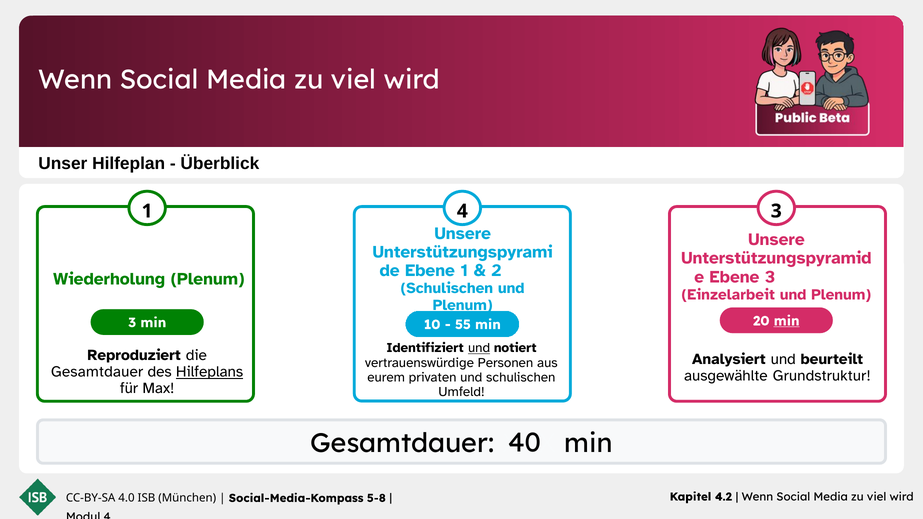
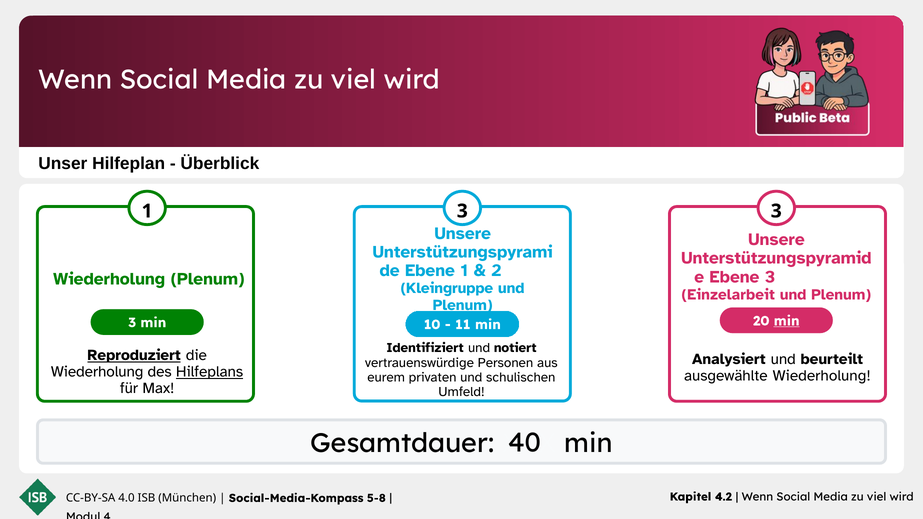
1 4: 4 -> 3
Schulischen at (447, 288): Schulischen -> Kleingruppe
55: 55 -> 11
und at (479, 348) underline: present -> none
Reproduziert underline: none -> present
Gesamtdauer at (97, 372): Gesamtdauer -> Wiederholung
ausgewählte Grundstruktur: Grundstruktur -> Wiederholung
